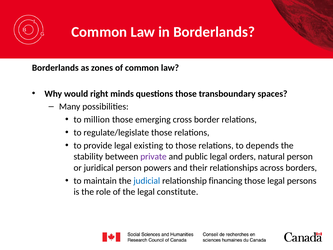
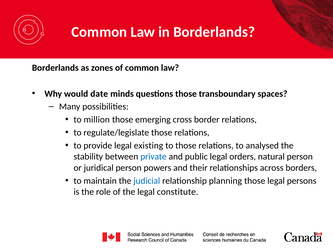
right: right -> date
depends: depends -> analysed
private colour: purple -> blue
financing: financing -> planning
